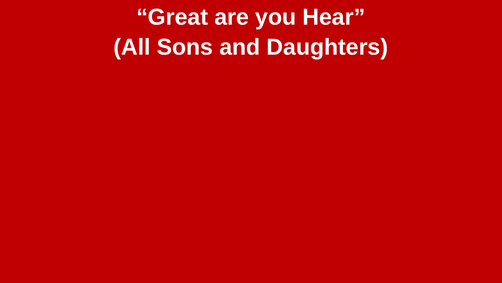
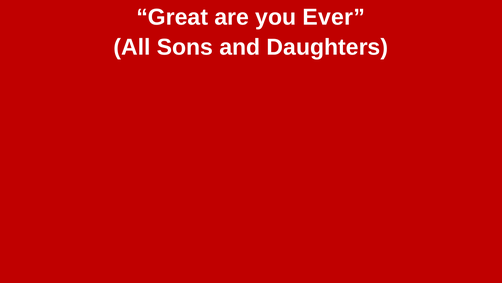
Hear: Hear -> Ever
